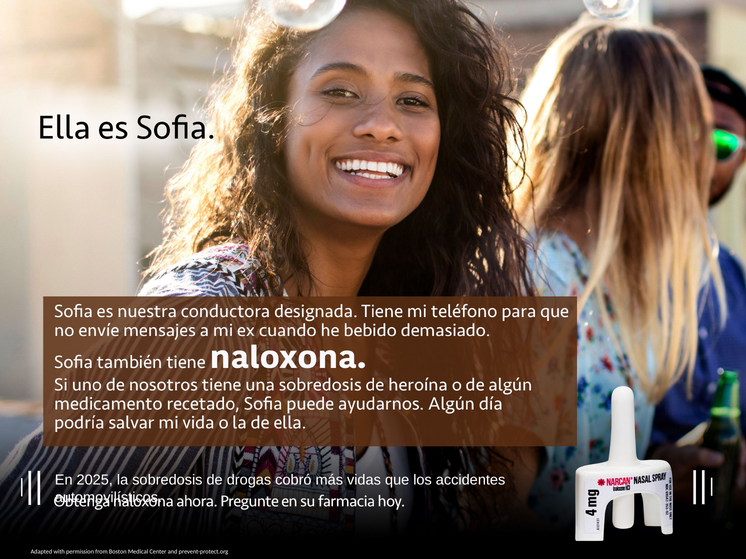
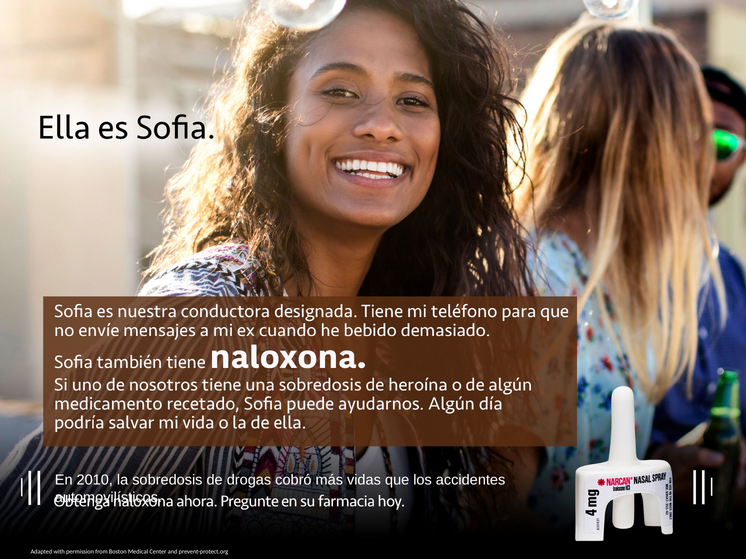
2025: 2025 -> 2010
